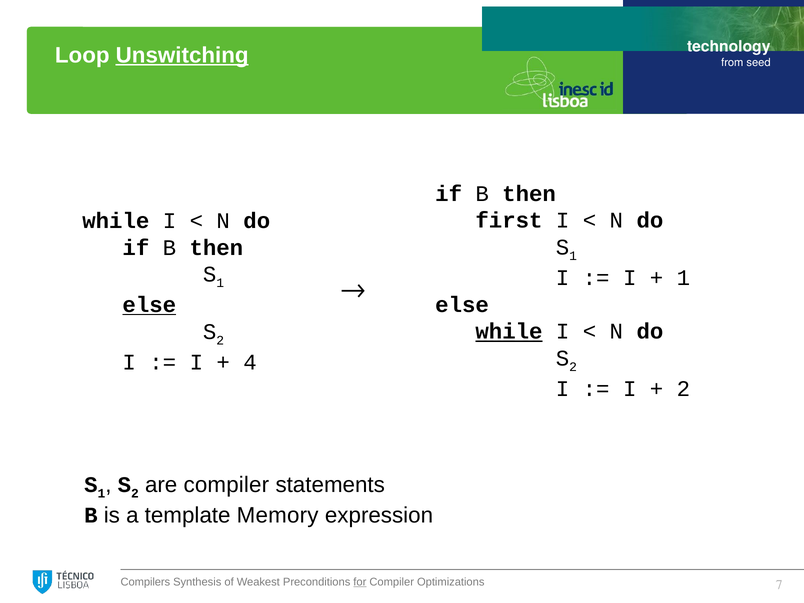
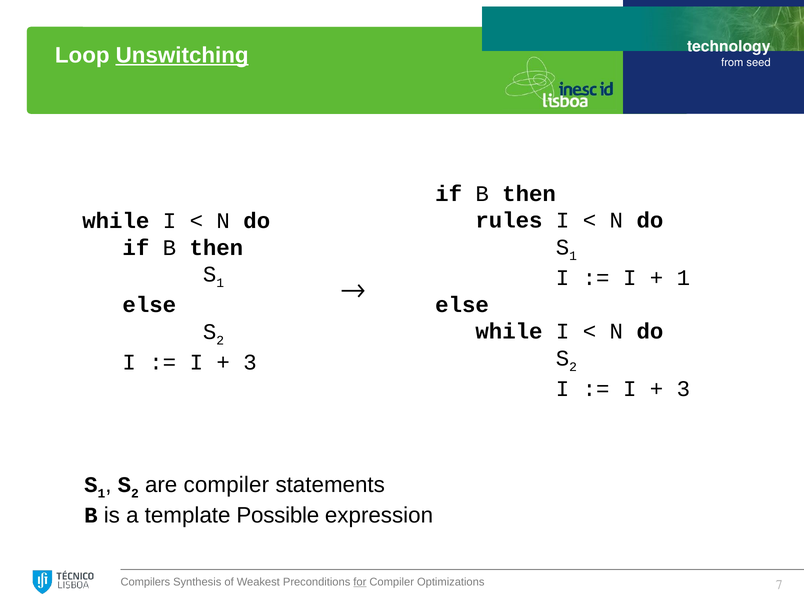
first: first -> rules
else at (149, 305) underline: present -> none
while at (509, 332) underline: present -> none
4 at (250, 362): 4 -> 3
2 at (683, 389): 2 -> 3
Memory: Memory -> Possible
